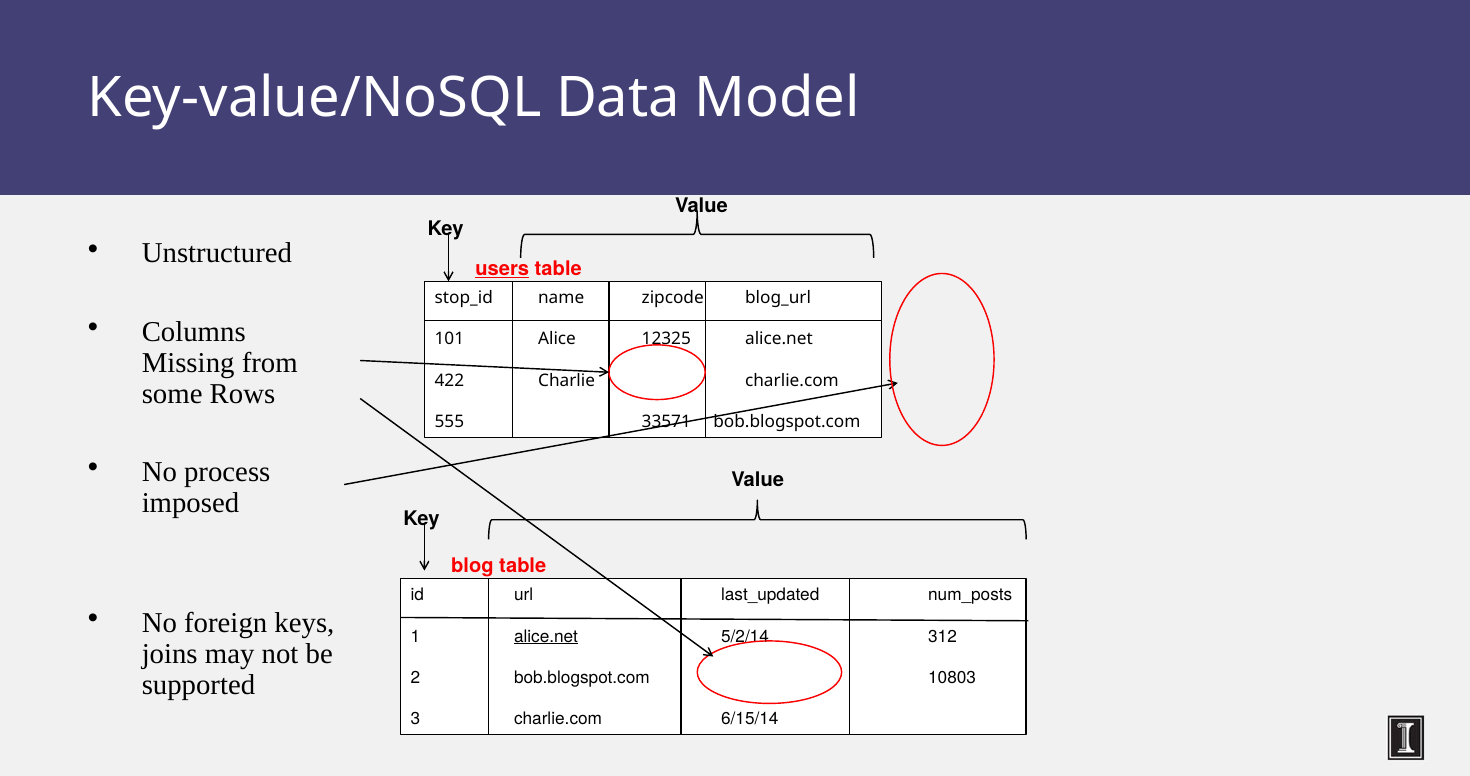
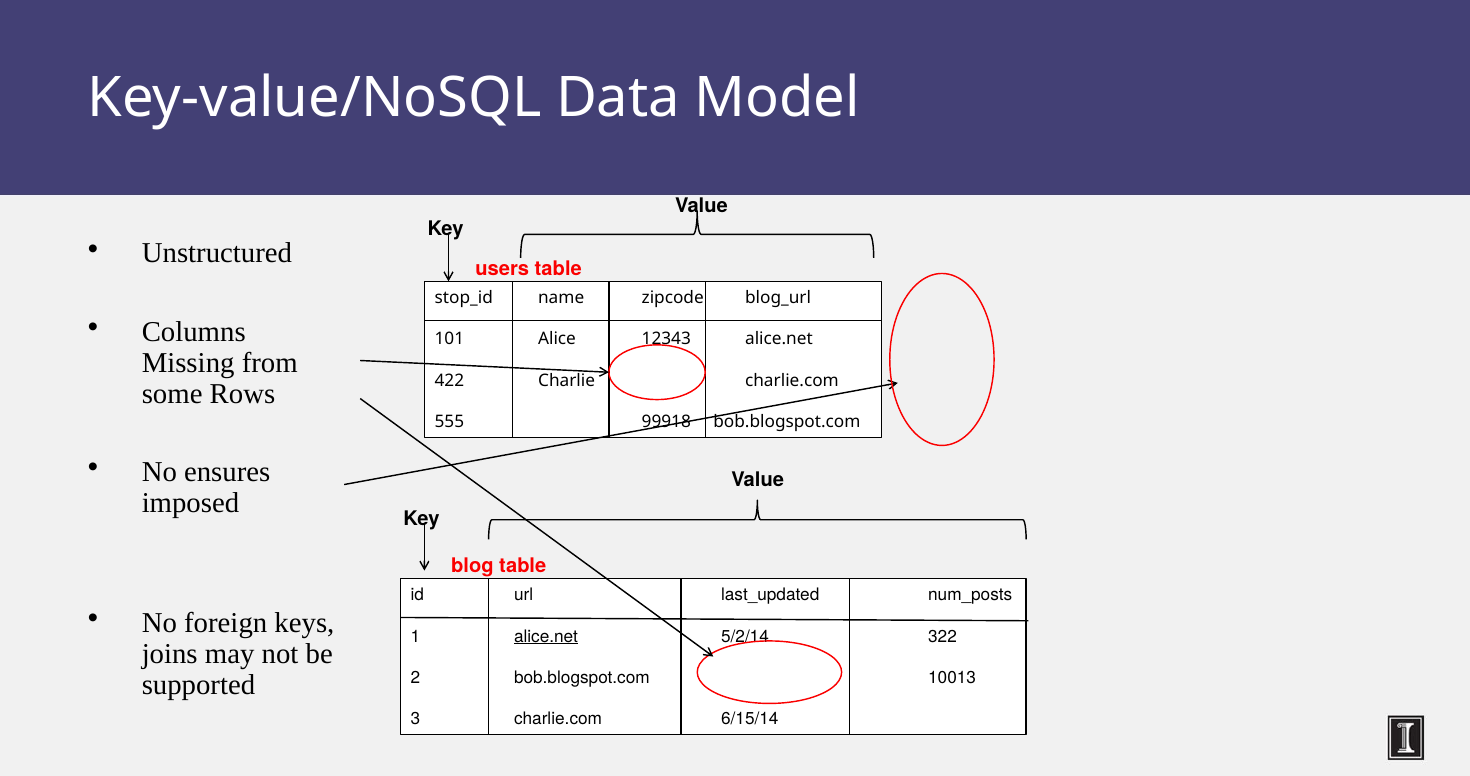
users underline: present -> none
12325: 12325 -> 12343
33571: 33571 -> 99918
process: process -> ensures
312: 312 -> 322
10803: 10803 -> 10013
